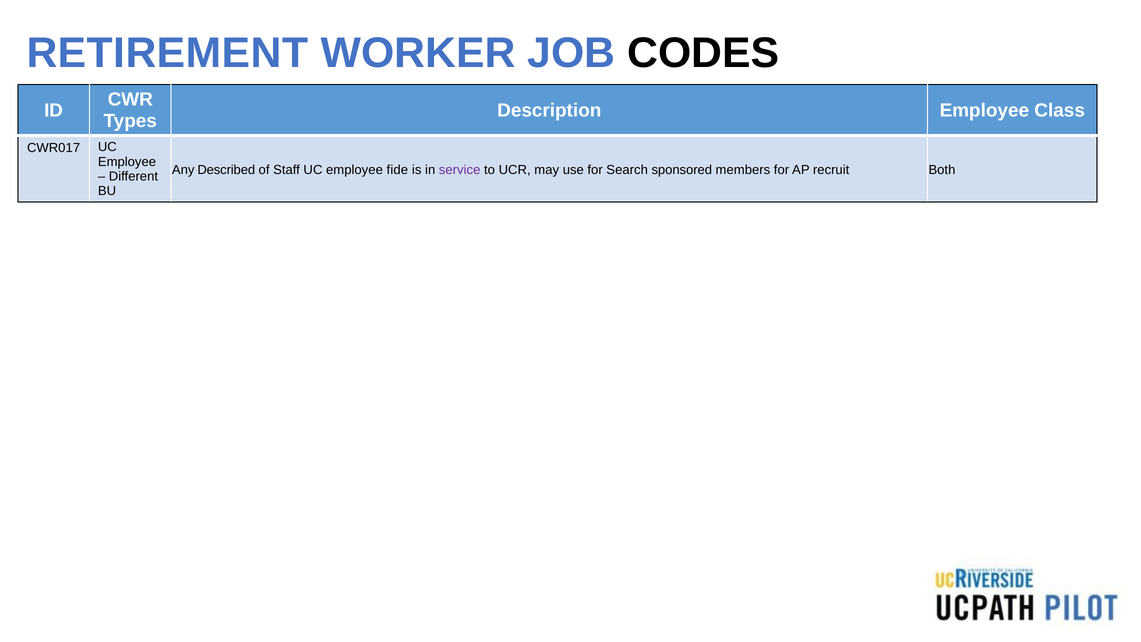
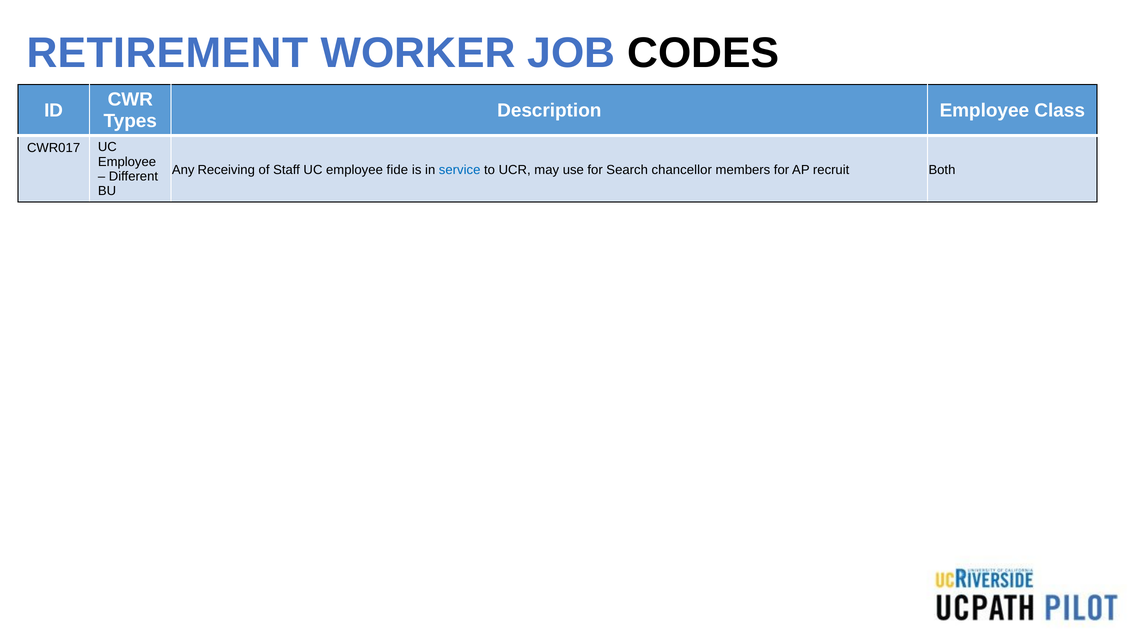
Described: Described -> Receiving
service colour: purple -> blue
sponsored: sponsored -> chancellor
